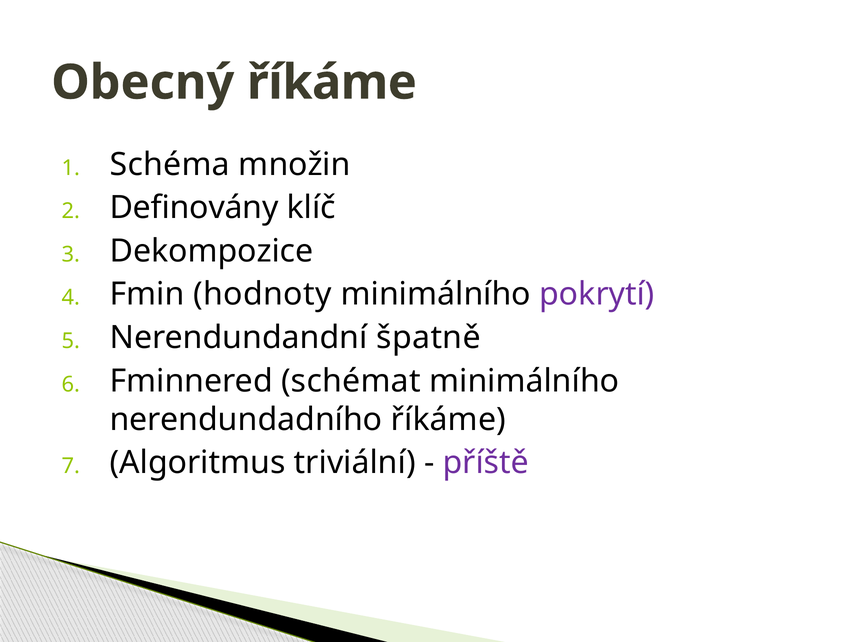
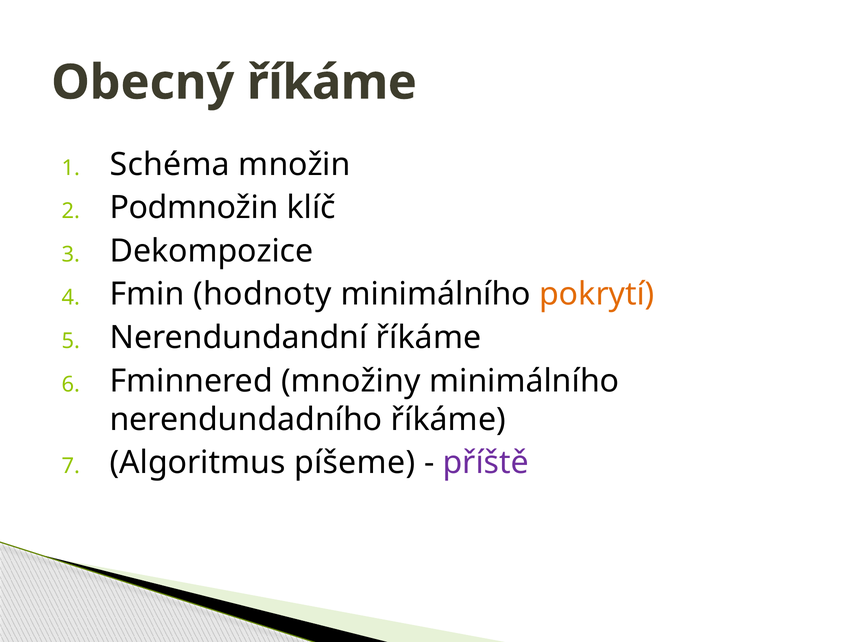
Definovány: Definovány -> Podmnožin
pokrytí colour: purple -> orange
Nerendundandní špatně: špatně -> říkáme
schémat: schémat -> množiny
triviální: triviální -> píšeme
